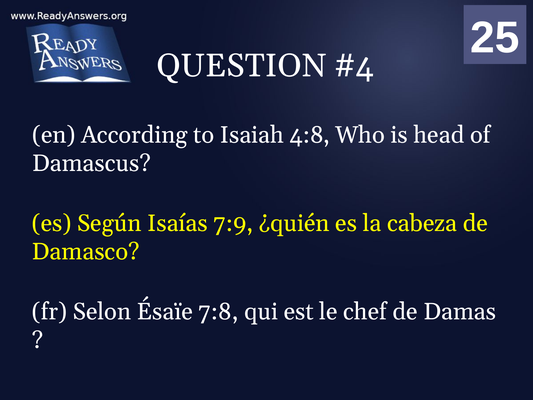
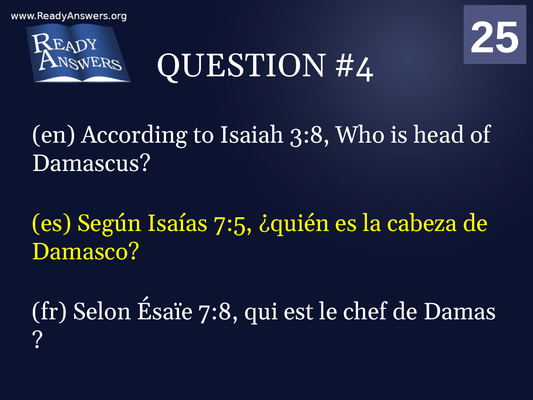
4:8: 4:8 -> 3:8
7:9: 7:9 -> 7:5
